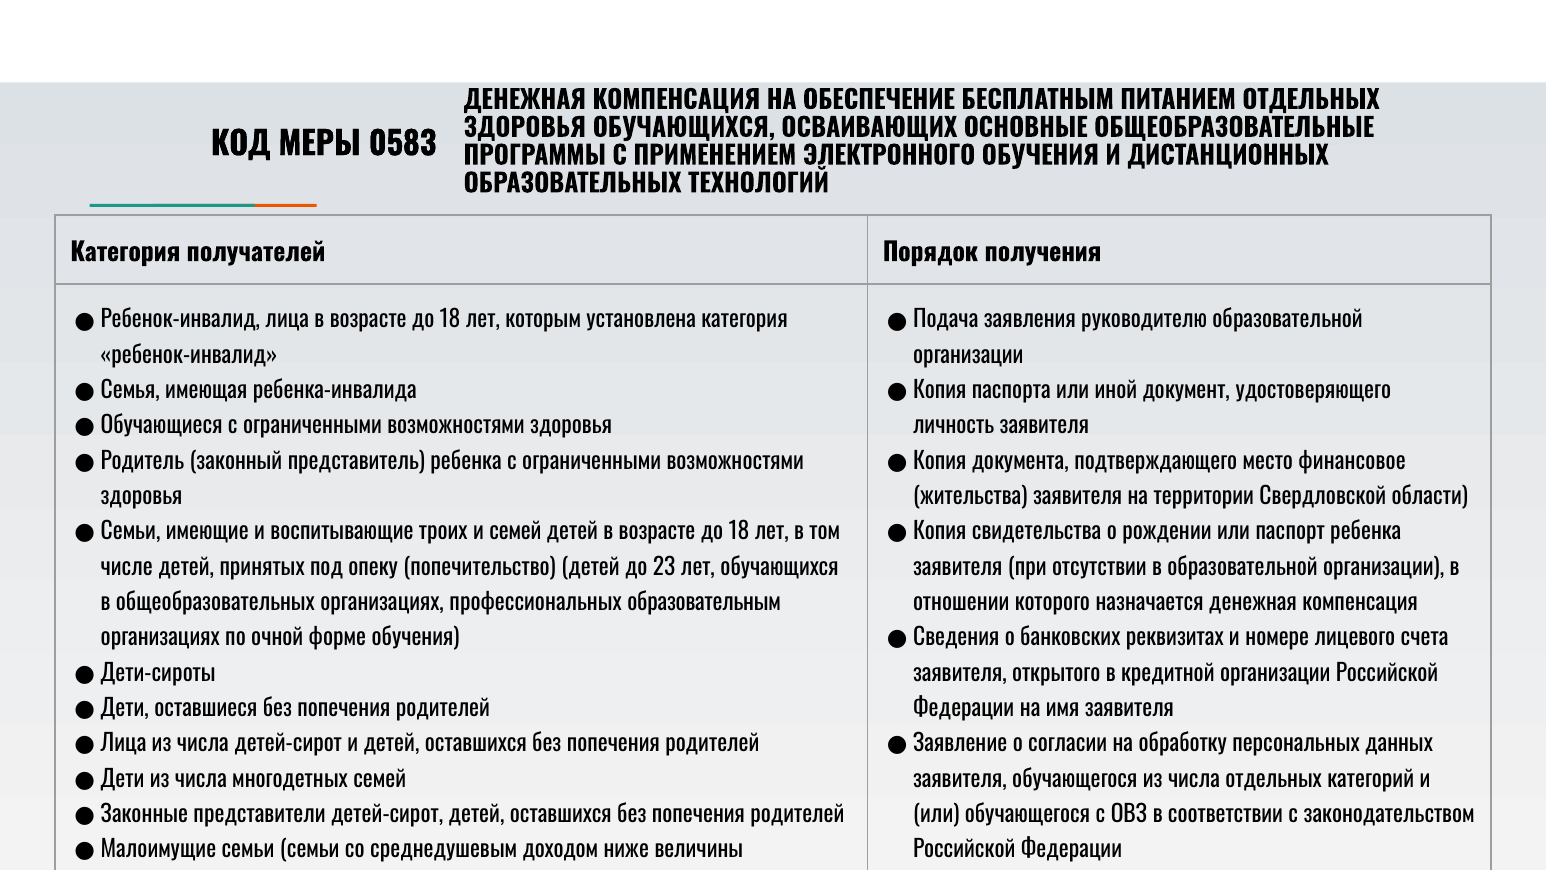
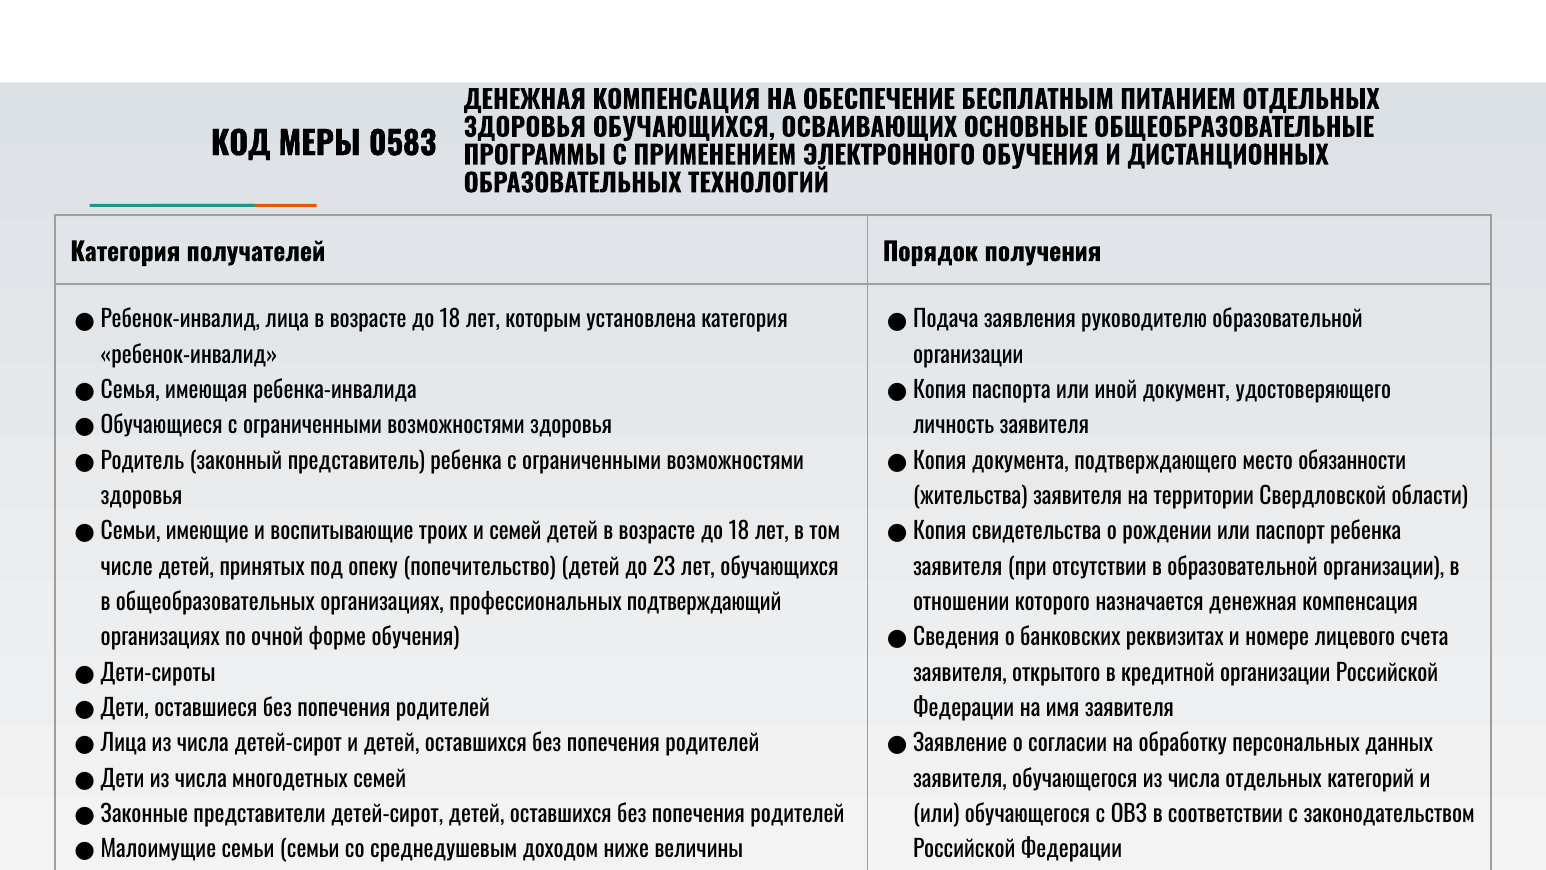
финансовое: финансовое -> обязанности
образовательным: образовательным -> подтверждающий
